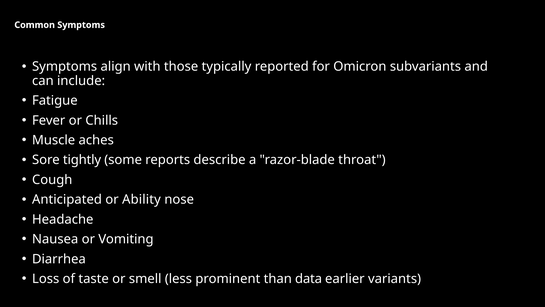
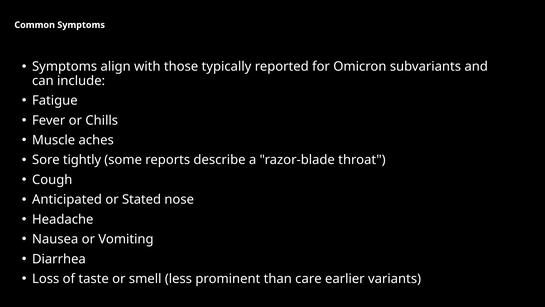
Ability: Ability -> Stated
data: data -> care
